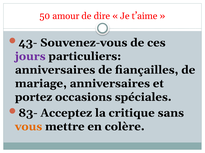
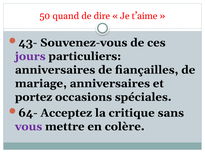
amour: amour -> quand
83-: 83- -> 64-
vous colour: orange -> purple
